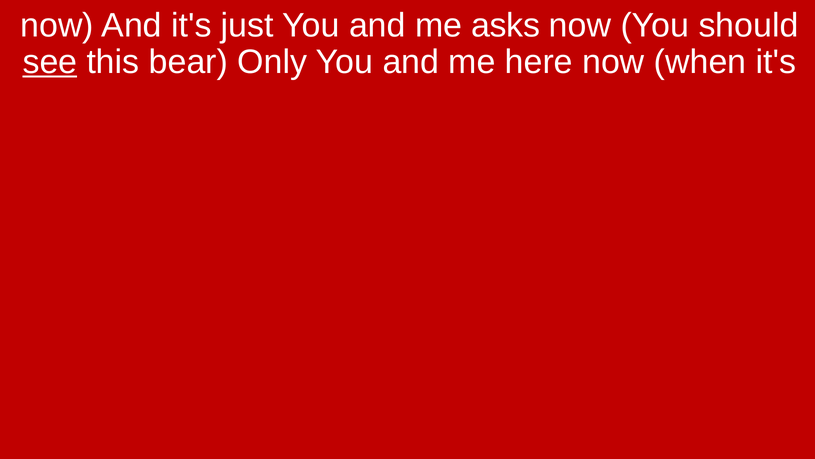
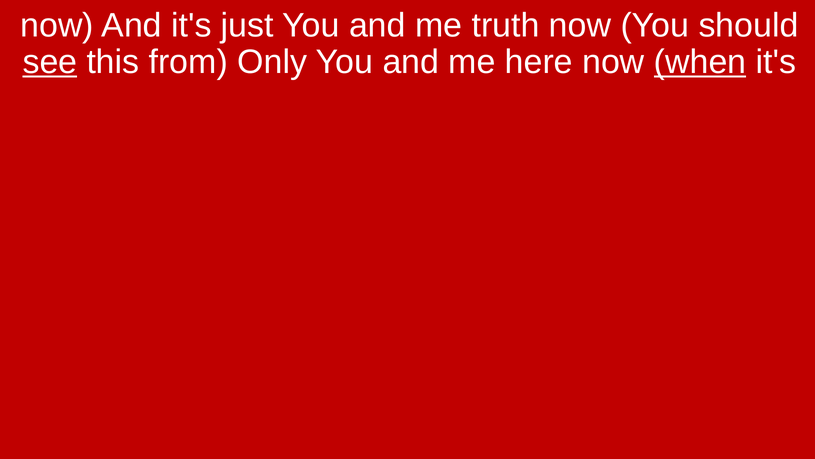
asks: asks -> truth
bear: bear -> from
when underline: none -> present
